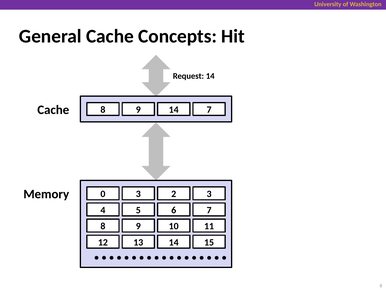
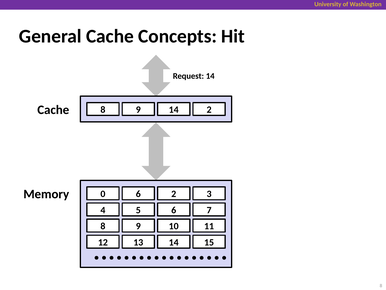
14 7: 7 -> 2
0 3: 3 -> 6
